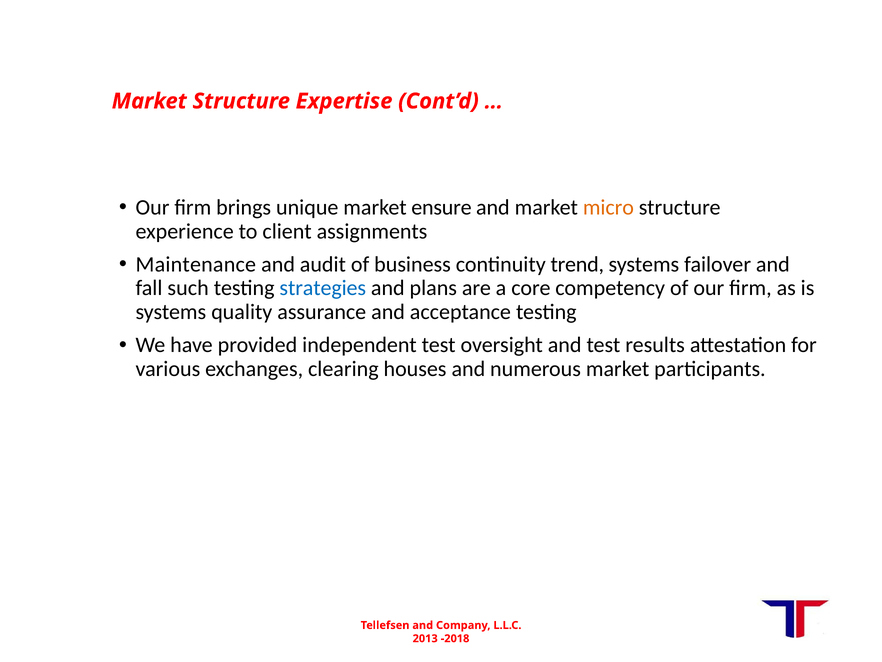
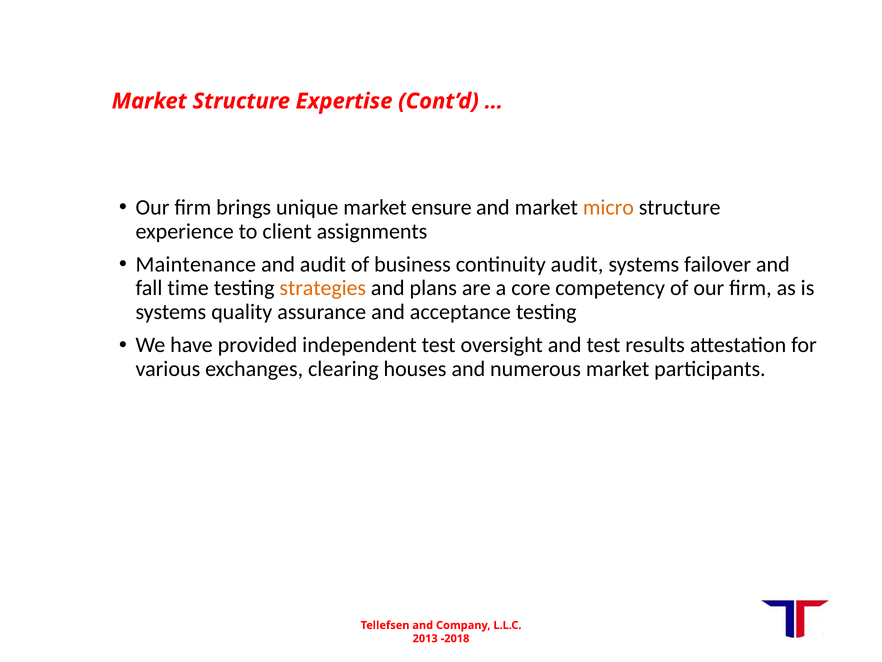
continuity trend: trend -> audit
such: such -> time
strategies colour: blue -> orange
